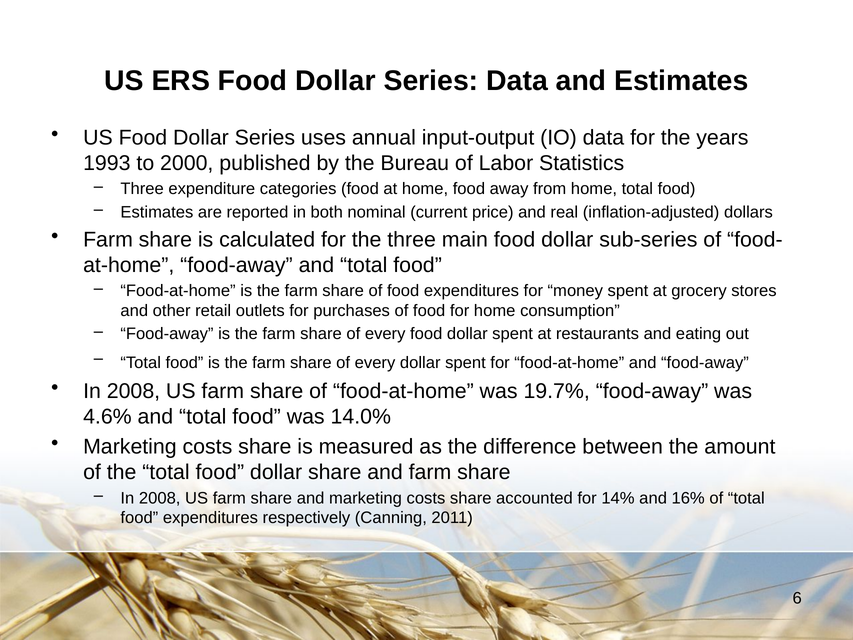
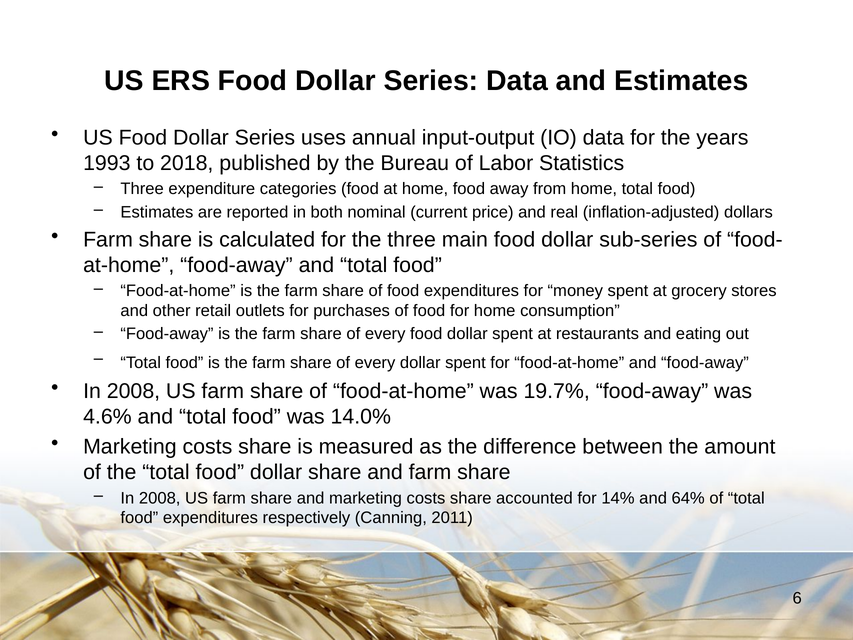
2000: 2000 -> 2018
16%: 16% -> 64%
